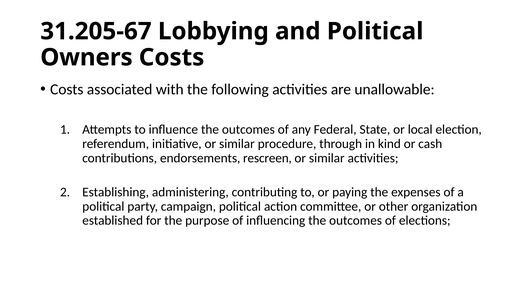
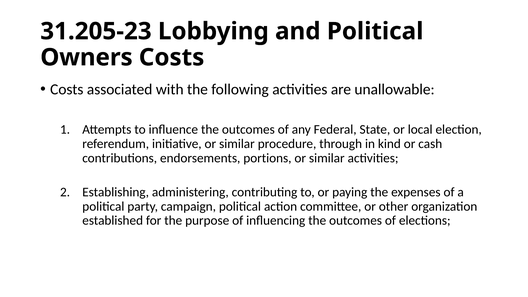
31.205-67: 31.205-67 -> 31.205-23
rescreen: rescreen -> portions
